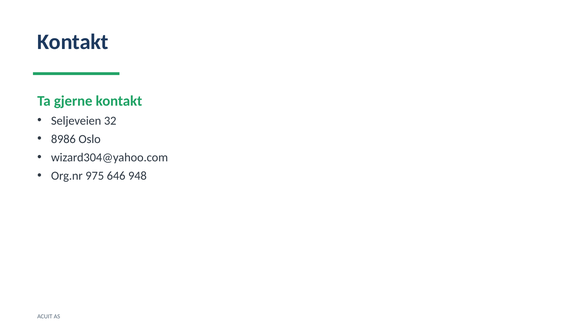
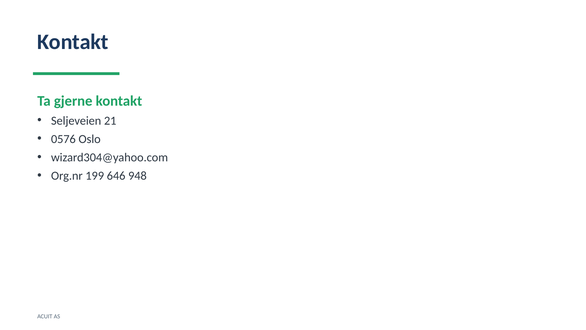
32: 32 -> 21
8986: 8986 -> 0576
975: 975 -> 199
